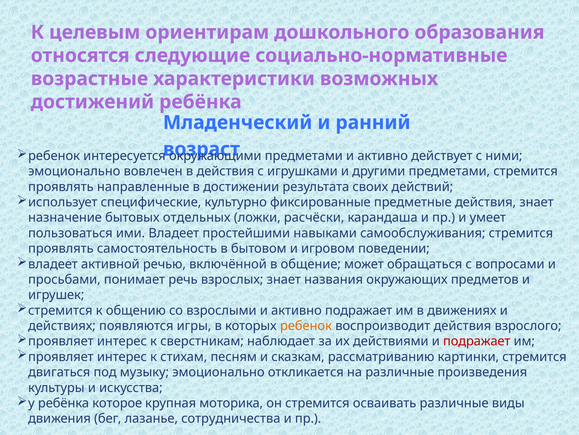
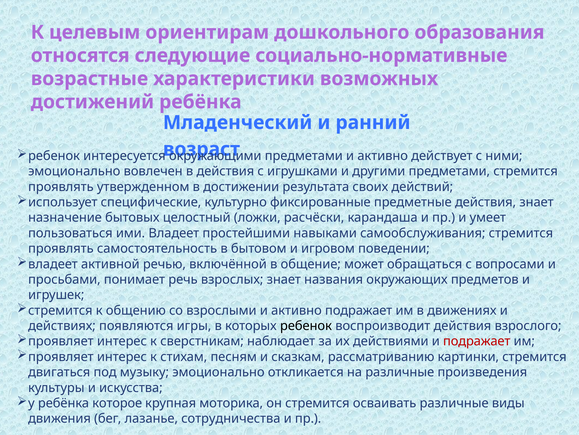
направленные: направленные -> утвержденном
отдельных: отдельных -> целостный
ребенок at (306, 325) colour: orange -> black
